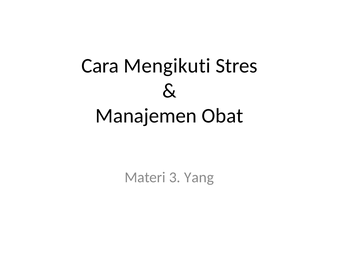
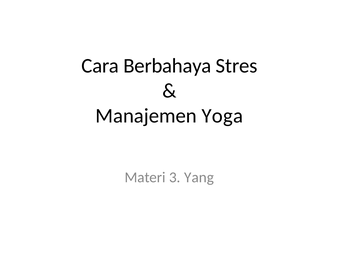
Mengikuti: Mengikuti -> Berbahaya
Obat: Obat -> Yoga
